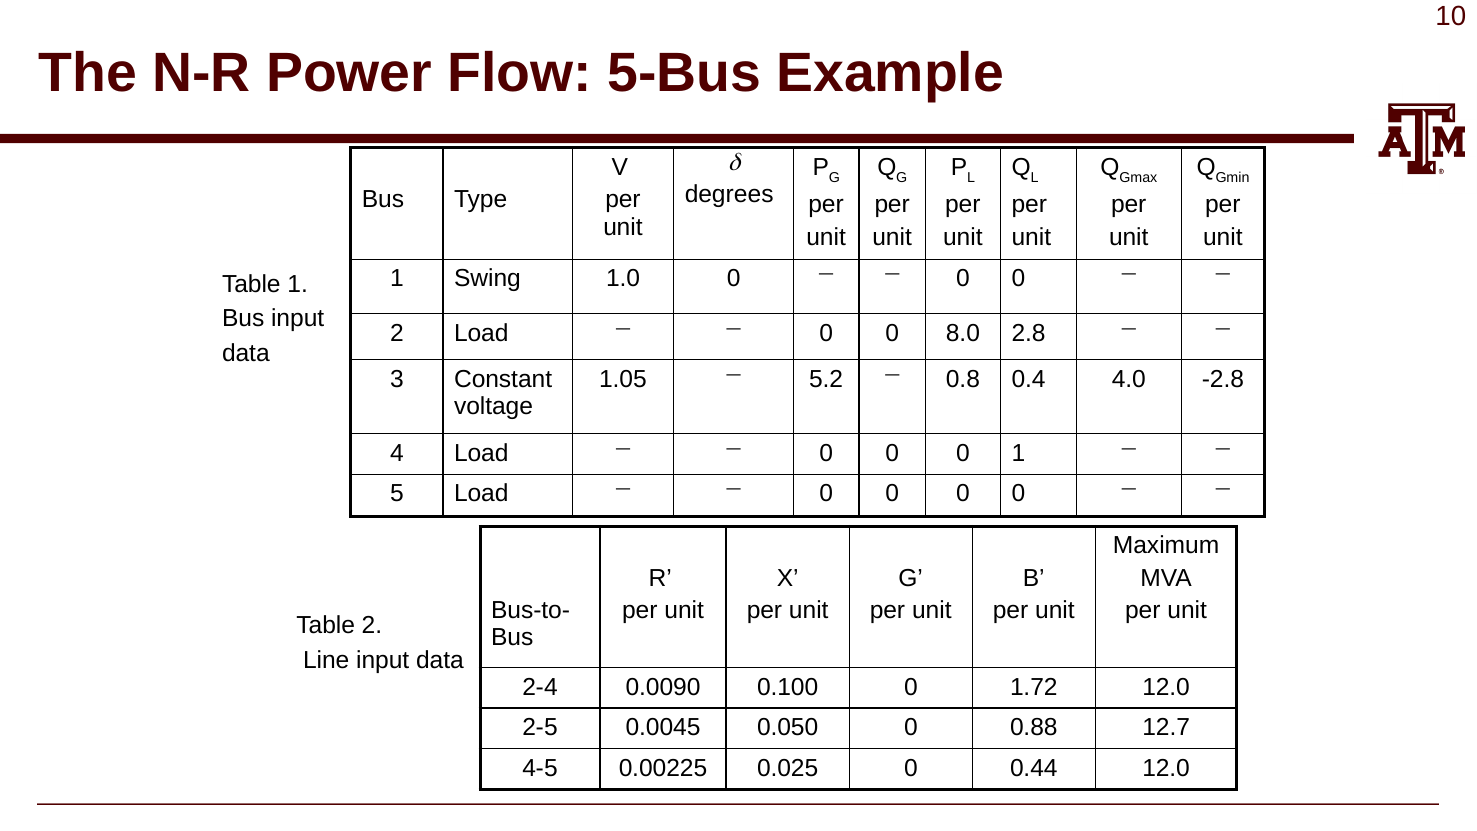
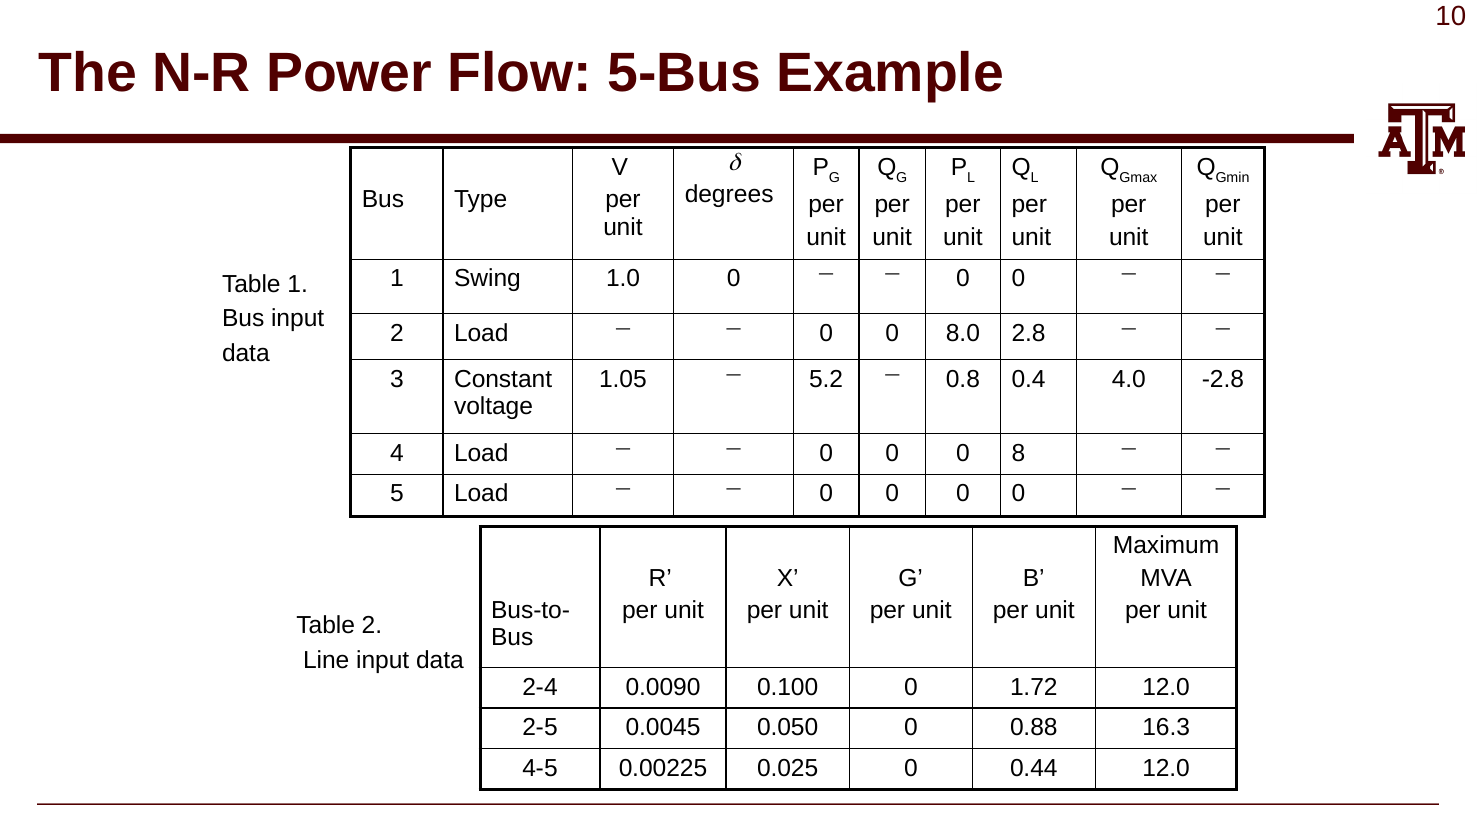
0 1: 1 -> 8
12.7: 12.7 -> 16.3
